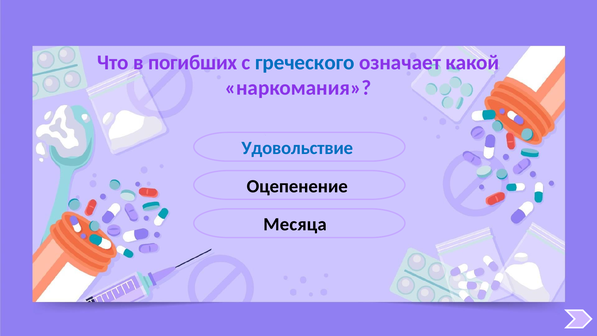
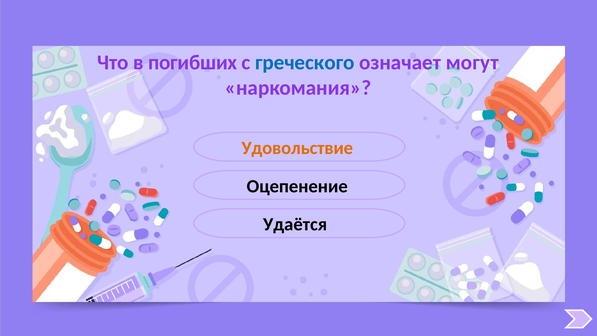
какой: какой -> могут
Удовольствие colour: blue -> orange
Месяца: Месяца -> Удаётся
